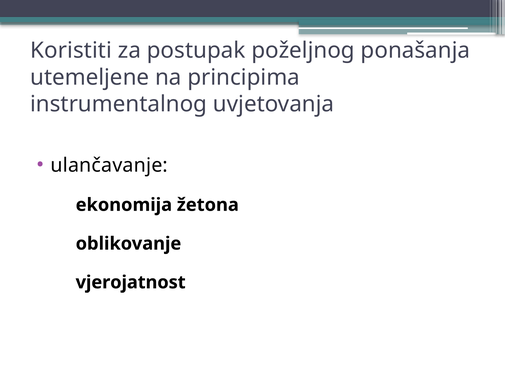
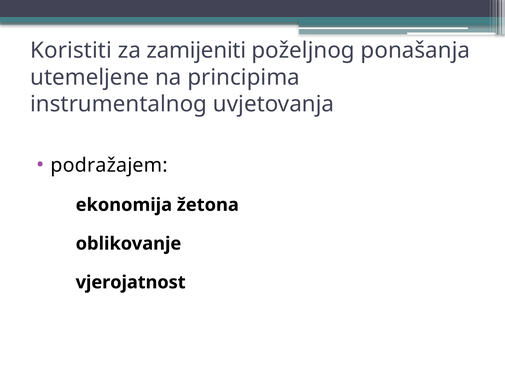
postupak: postupak -> zamijeniti
ulančavanje: ulančavanje -> podražajem
